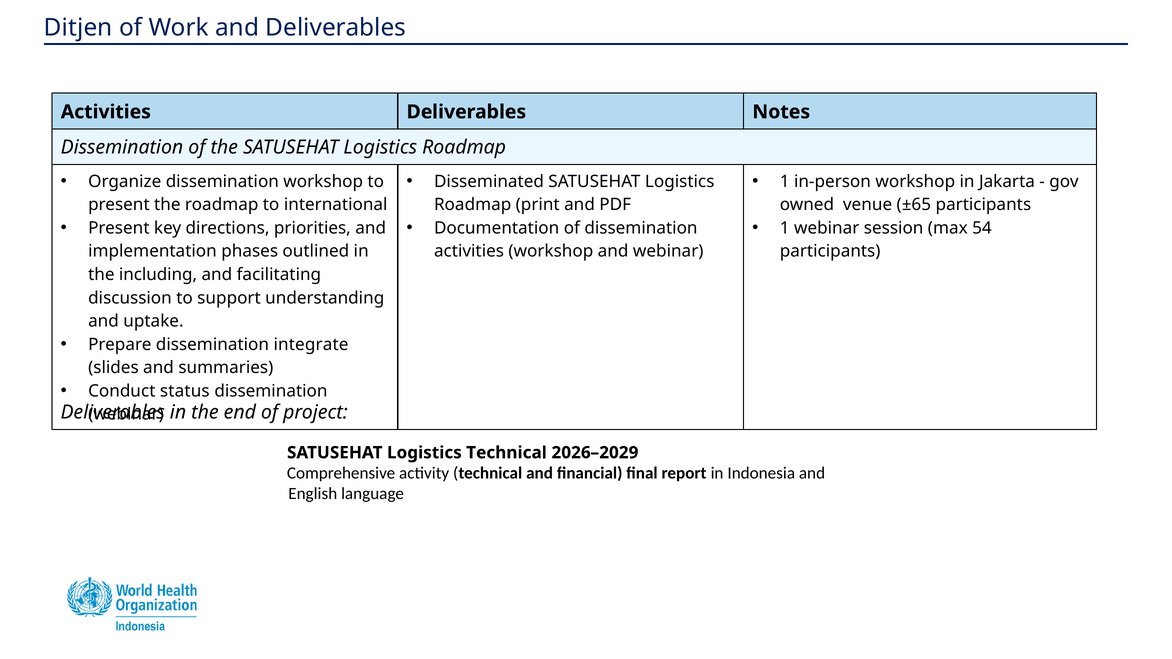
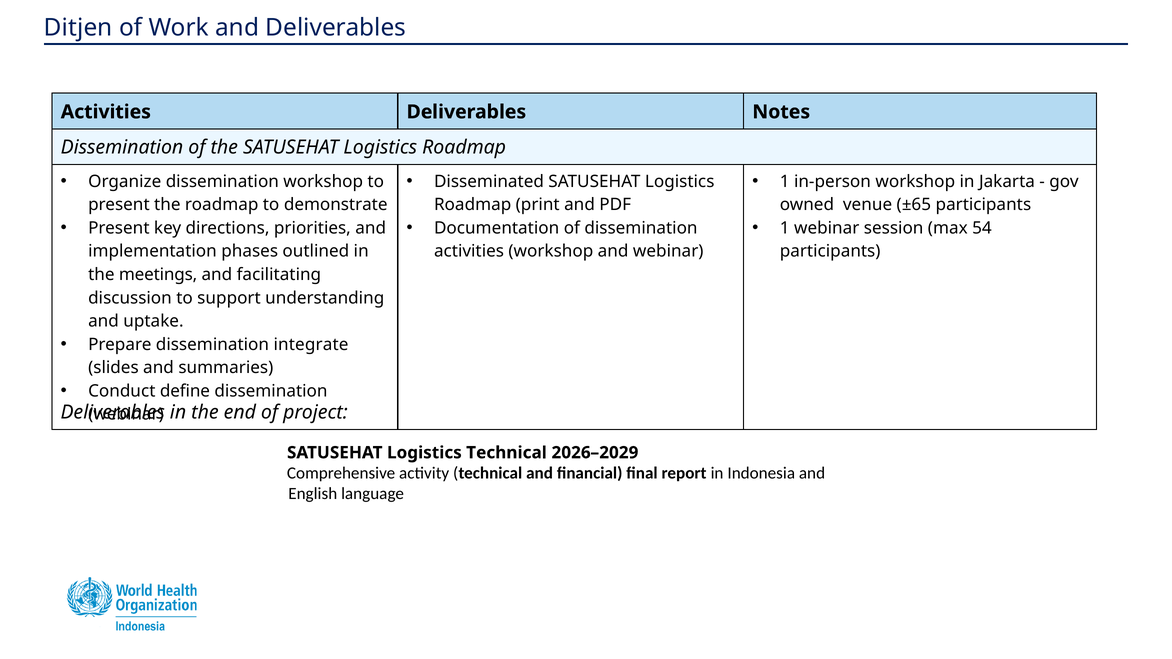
international: international -> demonstrate
including: including -> meetings
status: status -> define
